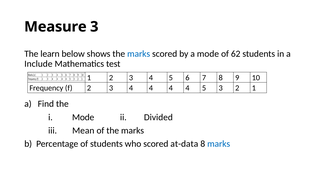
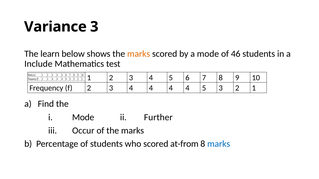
Measure: Measure -> Variance
marks at (139, 54) colour: blue -> orange
62: 62 -> 46
Divided: Divided -> Further
Mean: Mean -> Occur
at-data: at-data -> at-from
